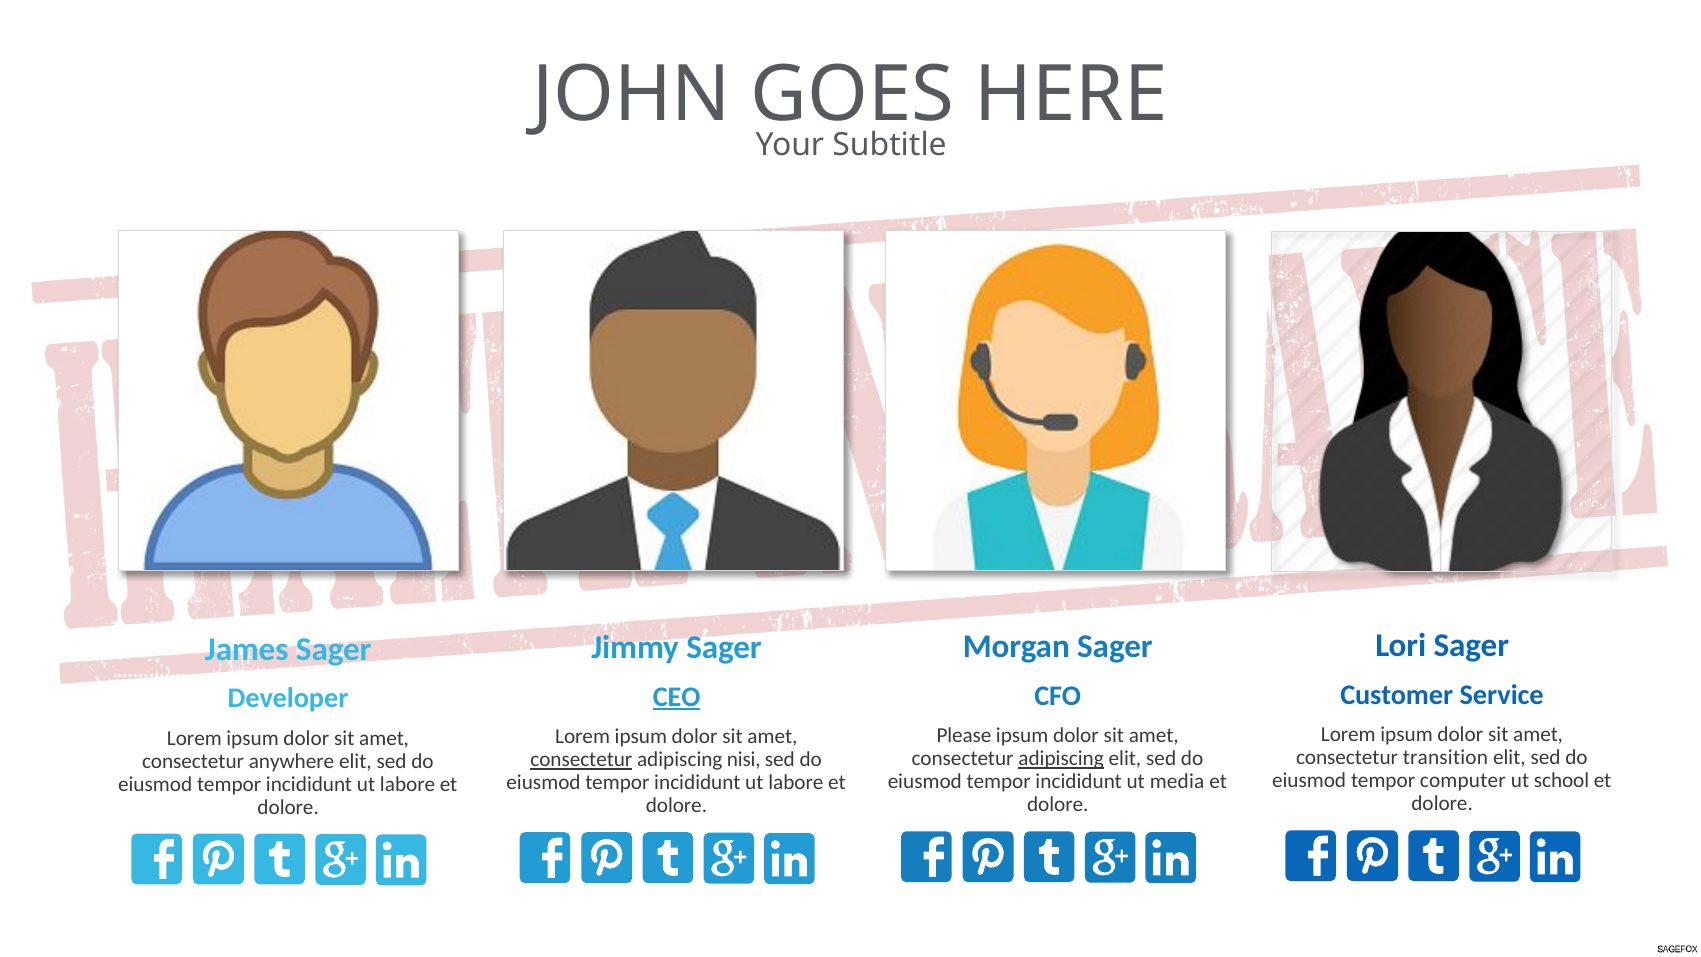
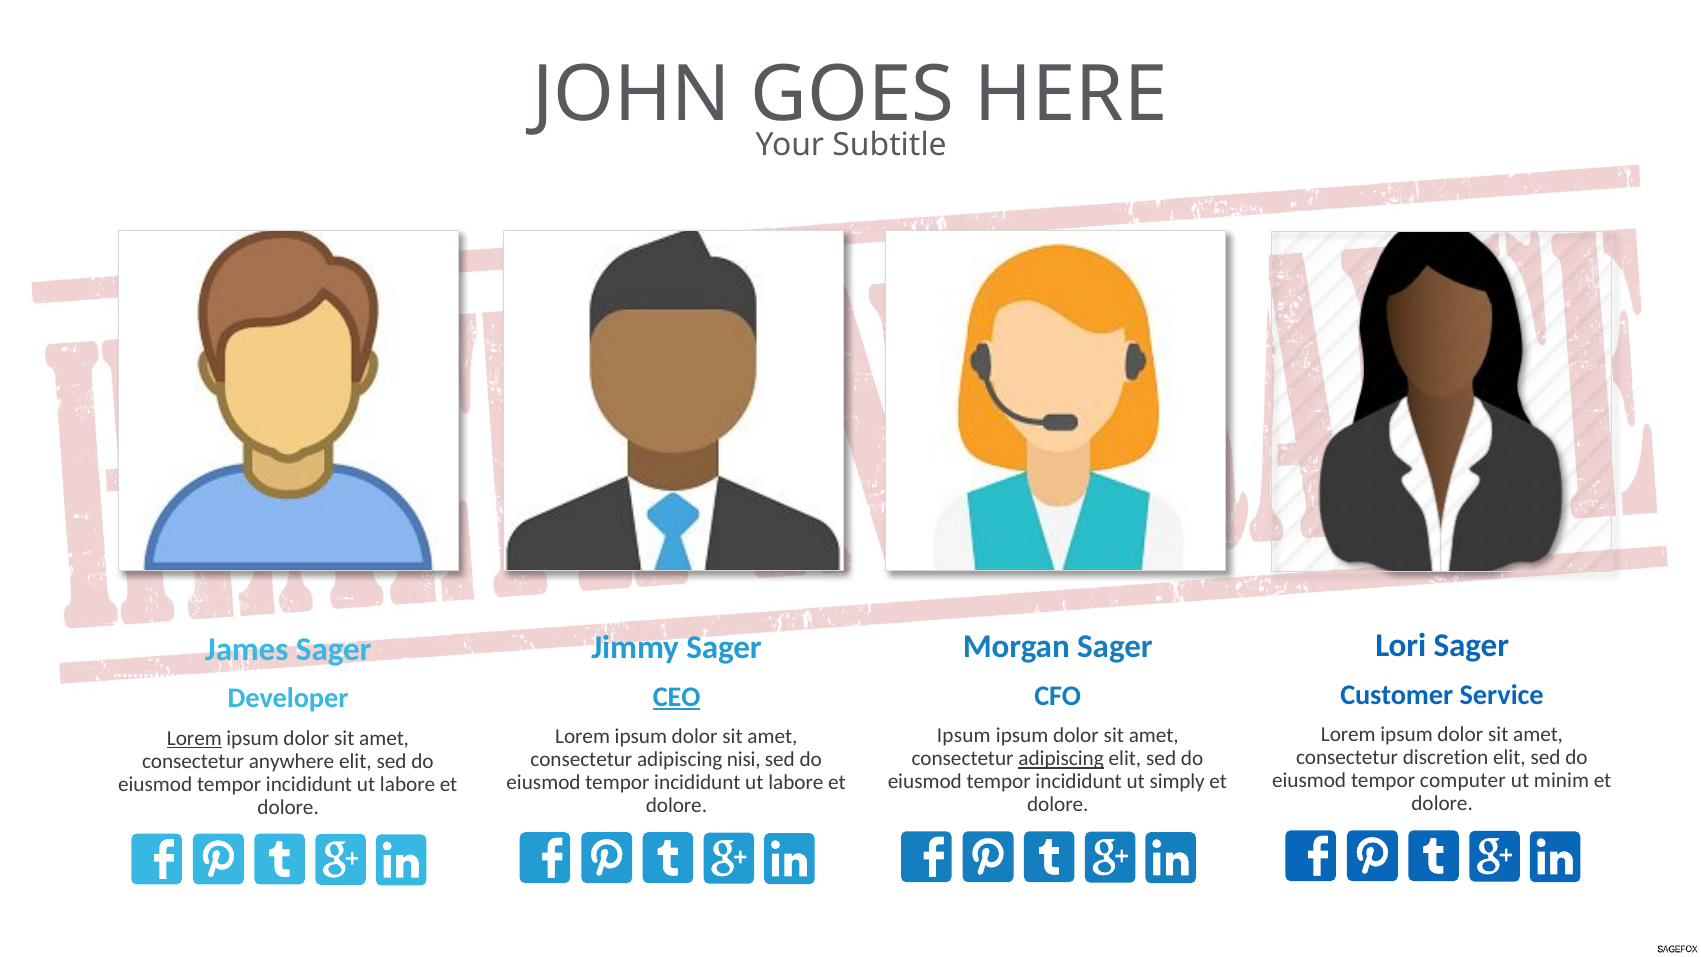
Please at (964, 736): Please -> Ipsum
Lorem at (194, 738) underline: none -> present
transition: transition -> discretion
consectetur at (581, 760) underline: present -> none
school: school -> minim
media: media -> simply
